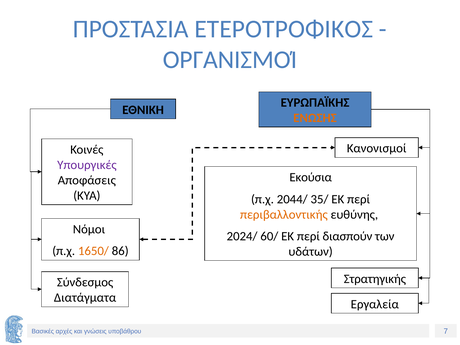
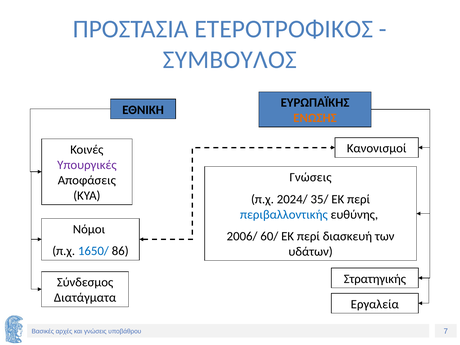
ΟΡΓΑΝΙΣΜΟΊ: ΟΡΓΑΝΙΣΜΟΊ -> ΣΥΜΒΟΥΛΟΣ
Εκούσια at (311, 177): Εκούσια -> Γνώσεις
2044/: 2044/ -> 2024/
περιβαλλοντικής colour: orange -> blue
2024/: 2024/ -> 2006/
διασπούν: διασπούν -> διασκευή
1650/ colour: orange -> blue
